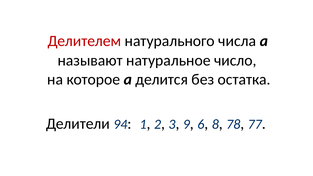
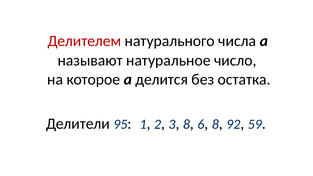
94: 94 -> 95
9 at (186, 124): 9 -> 8
78: 78 -> 92
77: 77 -> 59
